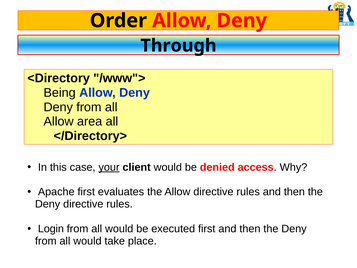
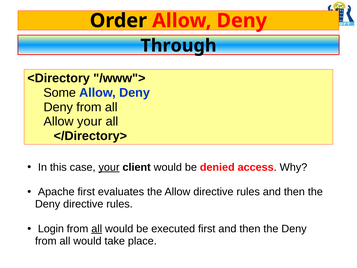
Being: Being -> Some
Allow area: area -> your
all at (97, 229) underline: none -> present
